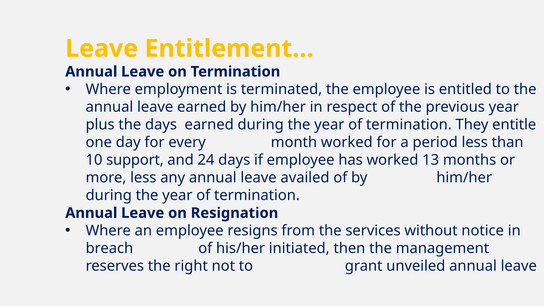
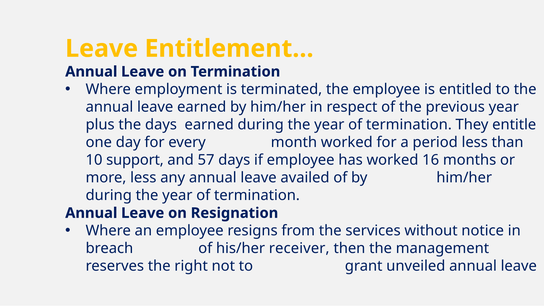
24: 24 -> 57
13: 13 -> 16
initiated: initiated -> receiver
